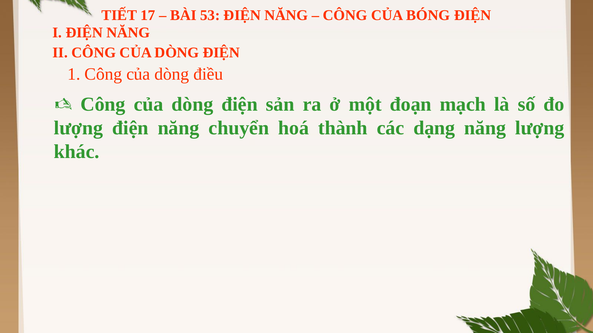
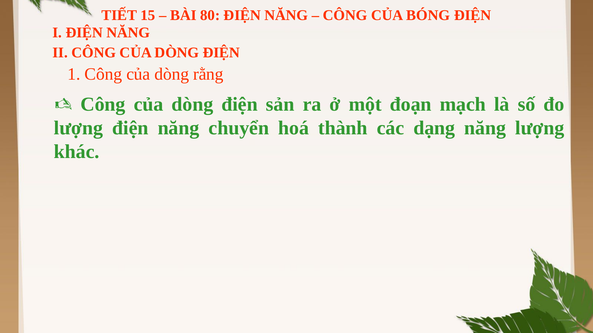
17: 17 -> 15
53: 53 -> 80
điều: điều -> rằng
